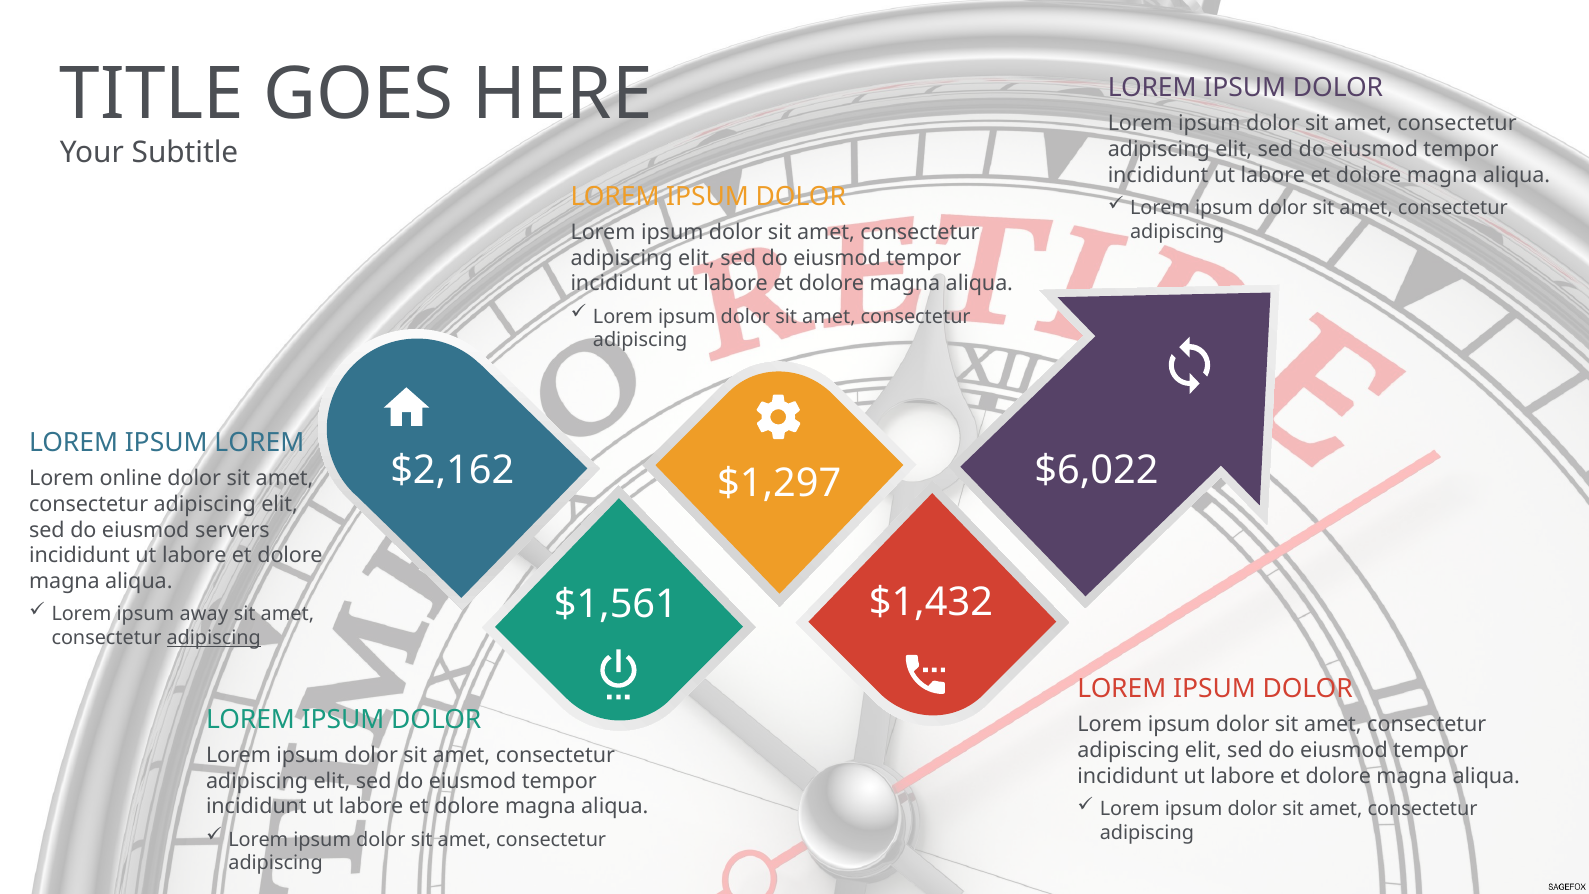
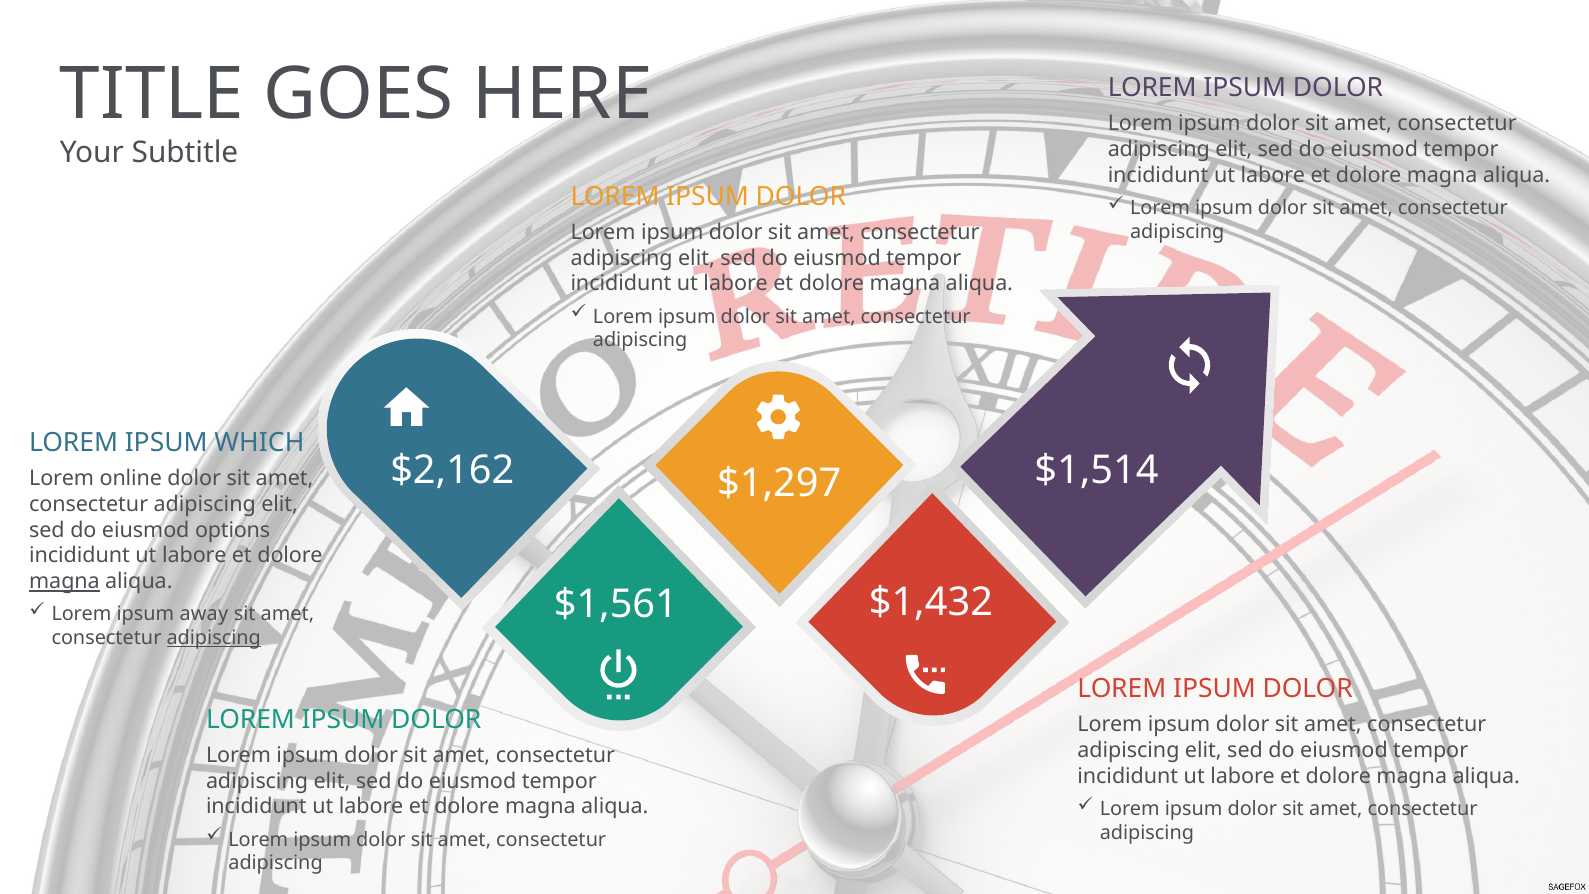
IPSUM LOREM: LOREM -> WHICH
$6,022: $6,022 -> $1,514
servers: servers -> options
magna at (64, 581) underline: none -> present
